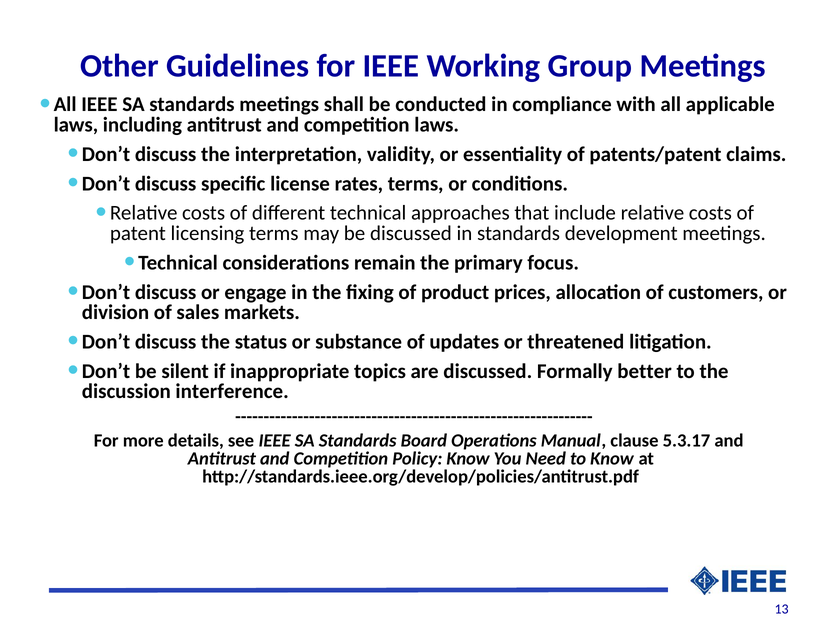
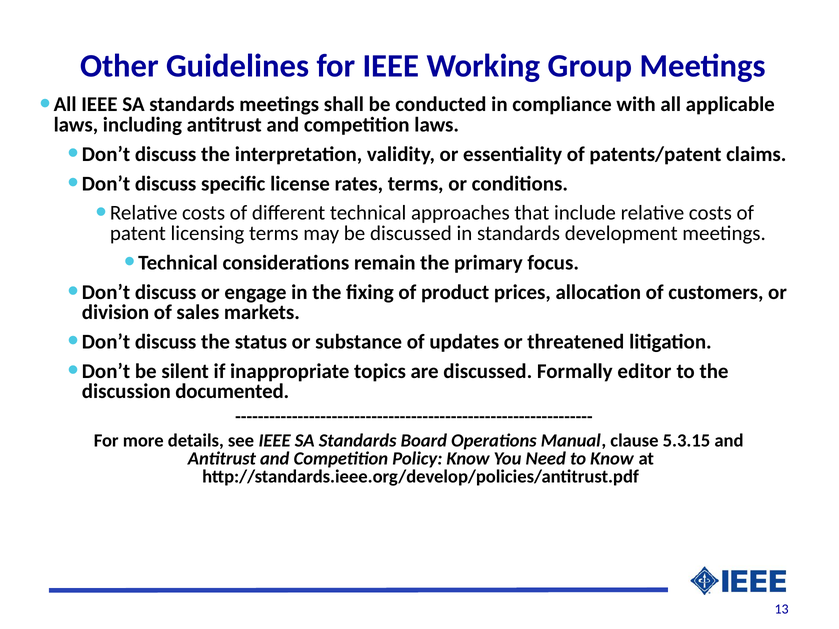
better: better -> editor
interference: interference -> documented
5.3.17: 5.3.17 -> 5.3.15
